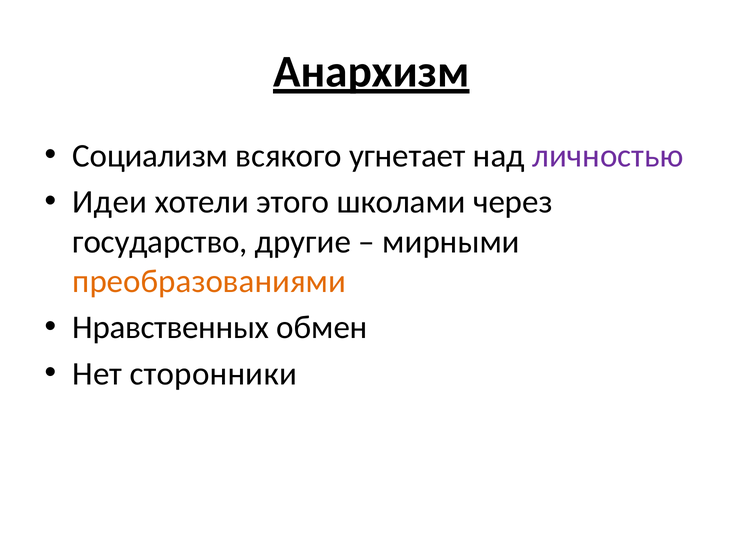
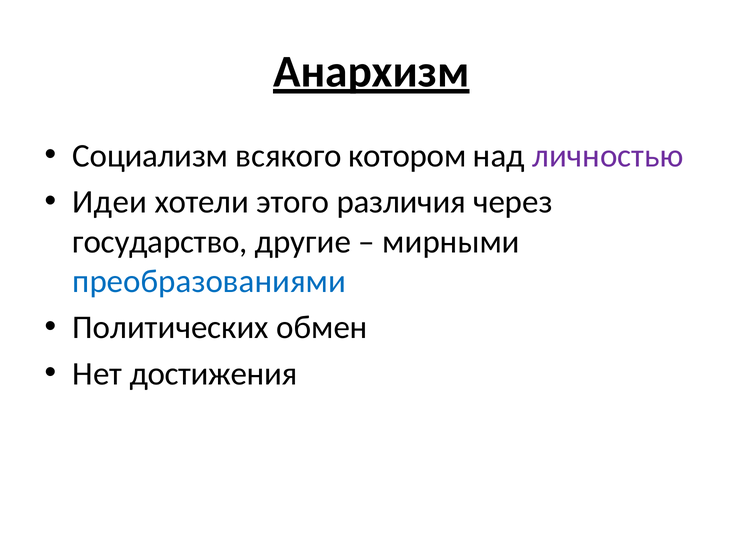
угнетает: угнетает -> котором
школами: школами -> различия
преобразованиями colour: orange -> blue
Нравственных: Нравственных -> Политических
сторонники: сторонники -> достижения
